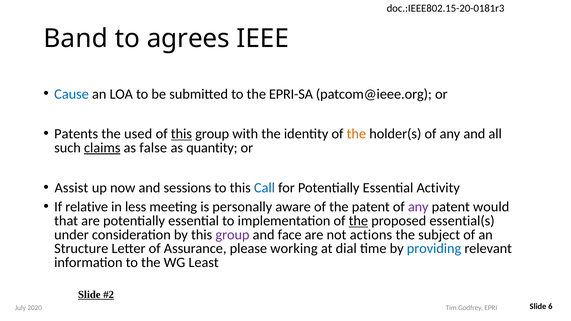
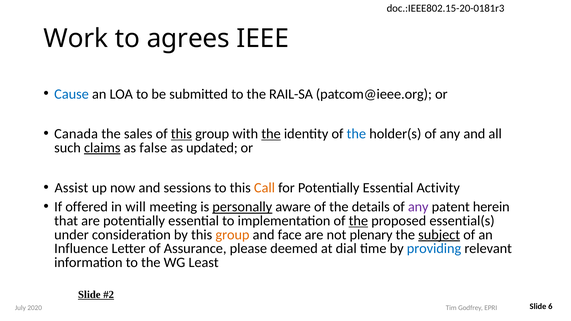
Band: Band -> Work
EPRI-SA: EPRI-SA -> RAIL-SA
Patents: Patents -> Canada
used: used -> sales
the at (271, 134) underline: none -> present
the at (356, 134) colour: orange -> blue
quantity: quantity -> updated
Call colour: blue -> orange
relative: relative -> offered
less: less -> will
personally underline: none -> present
the patent: patent -> details
would: would -> herein
group at (232, 235) colour: purple -> orange
actions: actions -> plenary
subject underline: none -> present
Structure: Structure -> Influence
working: working -> deemed
